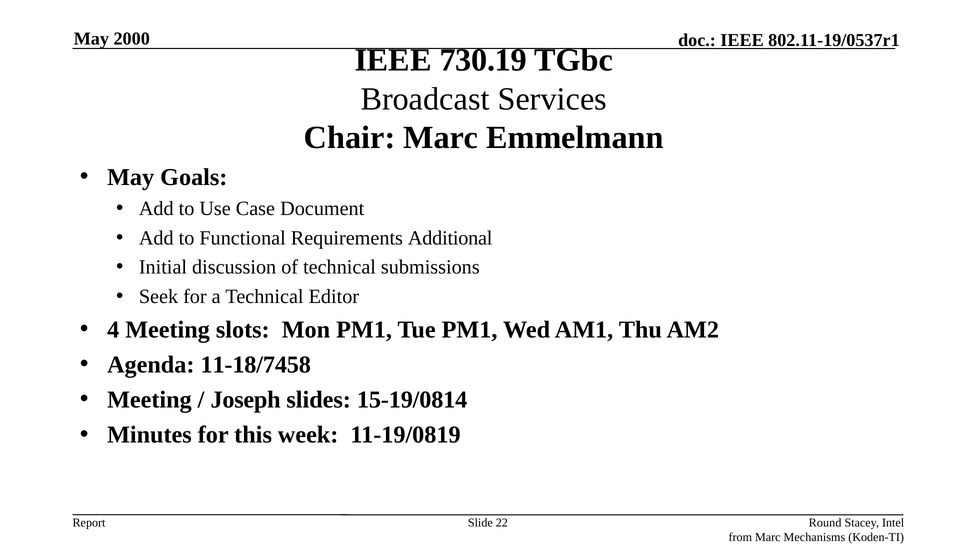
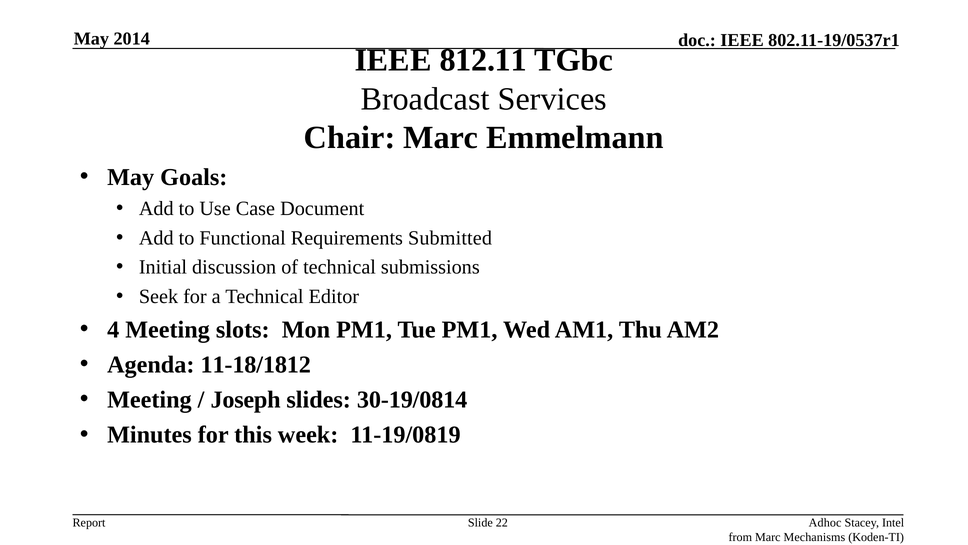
2000: 2000 -> 2014
730.19: 730.19 -> 812.11
Additional: Additional -> Submitted
11-18/7458: 11-18/7458 -> 11-18/1812
15-19/0814: 15-19/0814 -> 30-19/0814
Round: Round -> Adhoc
